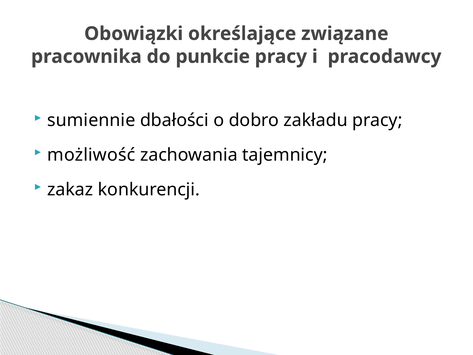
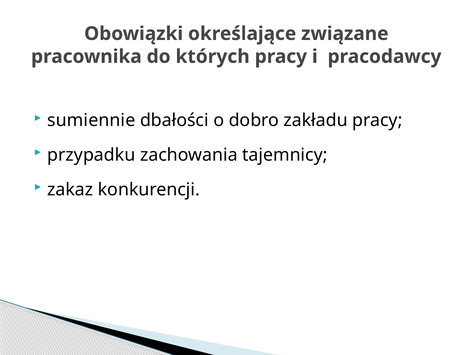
punkcie: punkcie -> których
możliwość: możliwość -> przypadku
